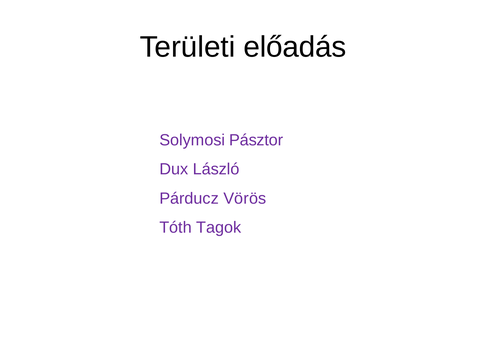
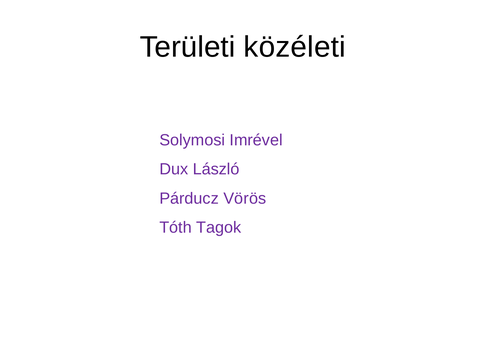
előadás: előadás -> közéleti
Pásztor: Pásztor -> Imrével
